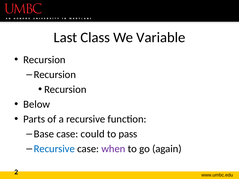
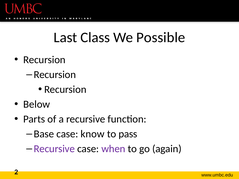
Variable: Variable -> Possible
could: could -> know
Recursive at (54, 149) colour: blue -> purple
